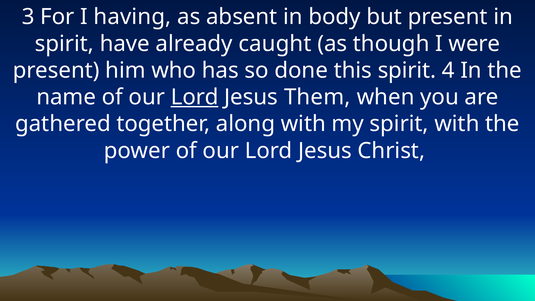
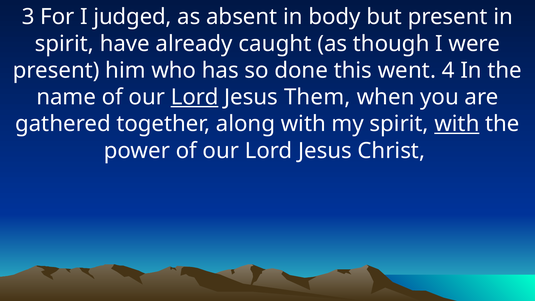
having: having -> judged
this spirit: spirit -> went
with at (457, 124) underline: none -> present
